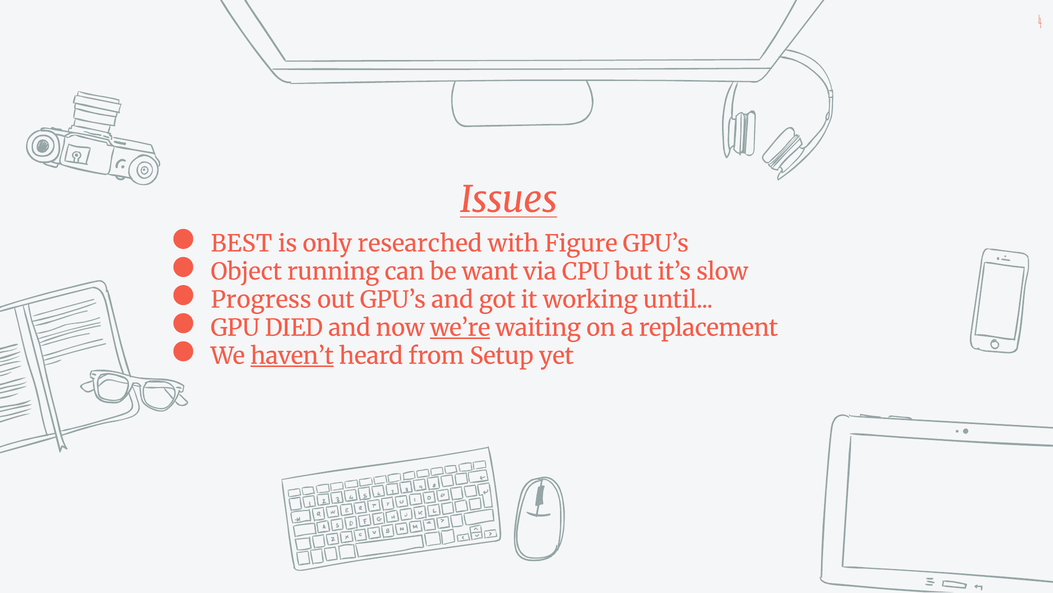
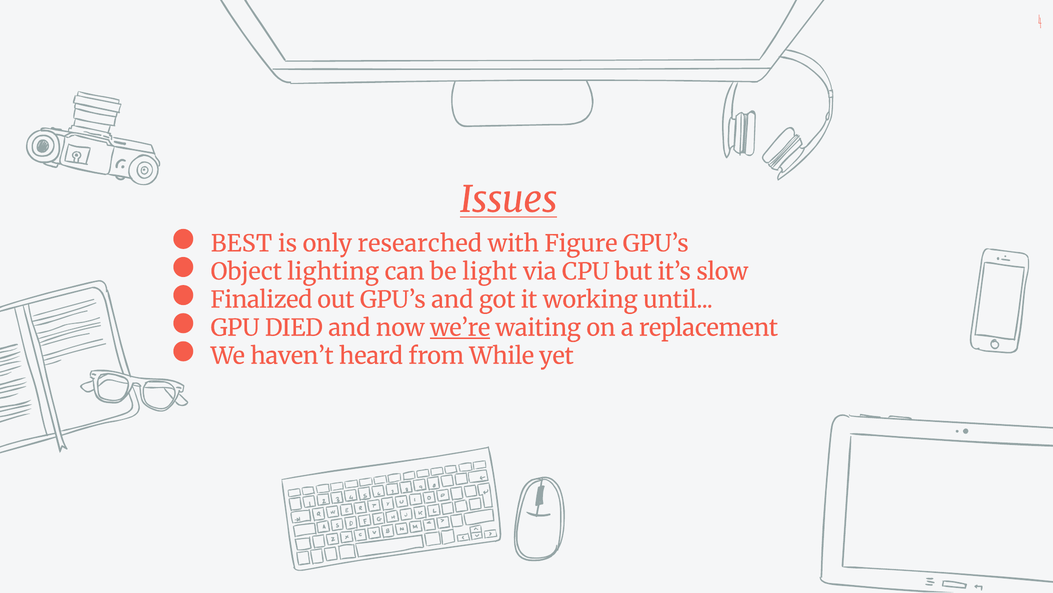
running: running -> lighting
want: want -> light
Progress: Progress -> Finalized
haven’t underline: present -> none
Setup: Setup -> While
